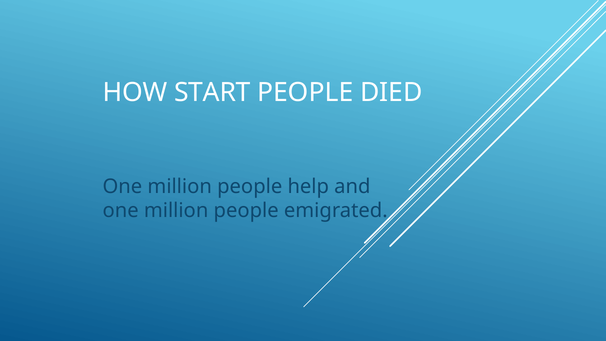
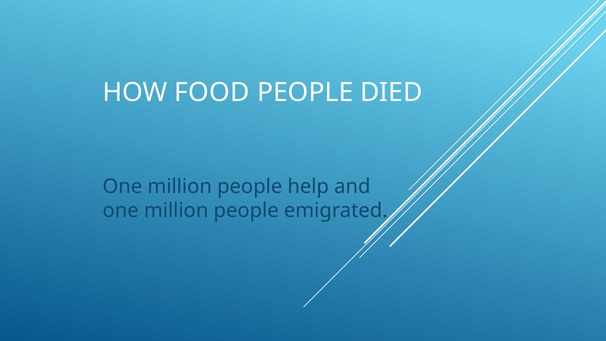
START: START -> FOOD
